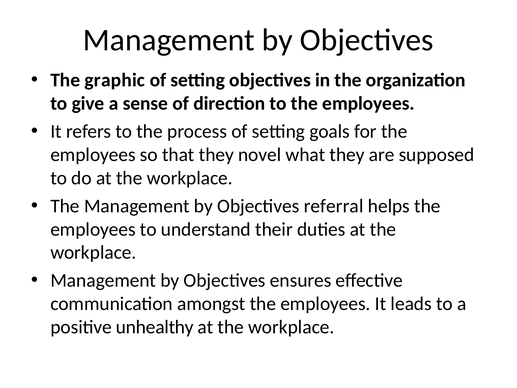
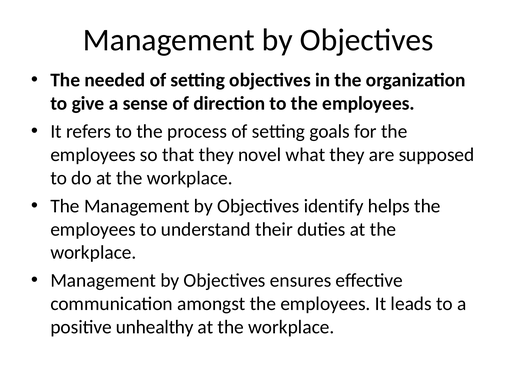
graphic: graphic -> needed
referral: referral -> identify
